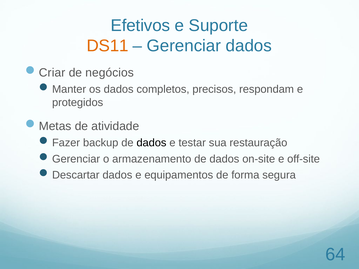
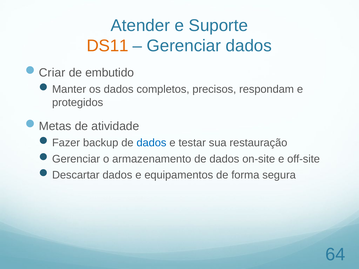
Efetivos: Efetivos -> Atender
negócios: negócios -> embutido
dados at (151, 143) colour: black -> blue
